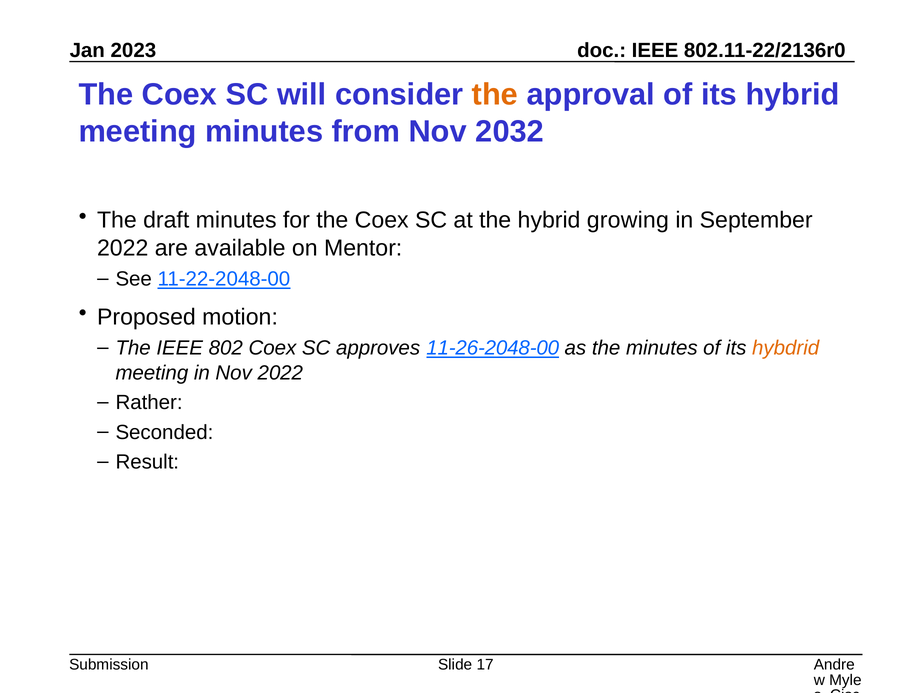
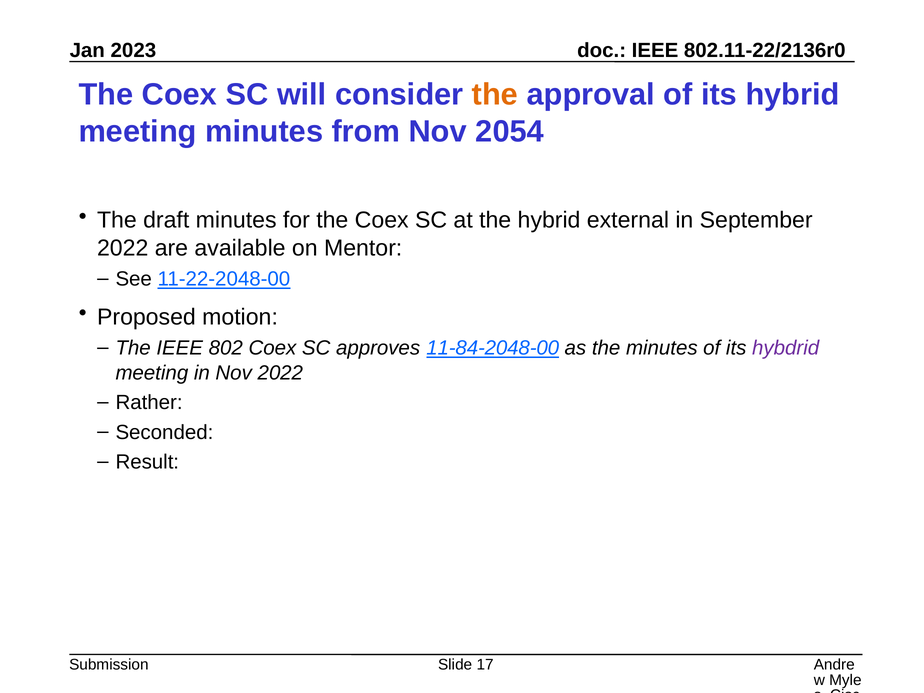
2032: 2032 -> 2054
growing: growing -> external
11-26-2048-00: 11-26-2048-00 -> 11-84-2048-00
hybdrid colour: orange -> purple
